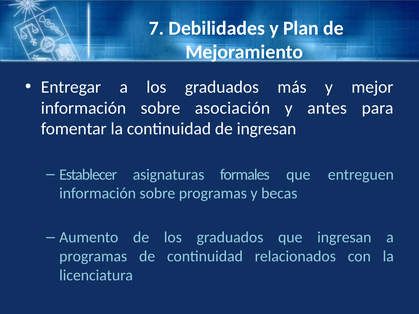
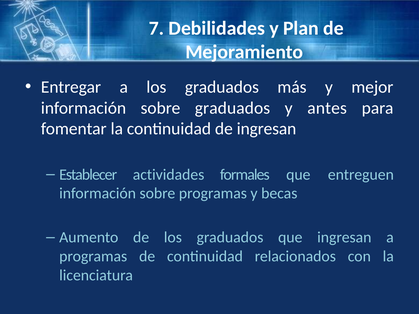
sobre asociación: asociación -> graduados
asignaturas: asignaturas -> actividades
